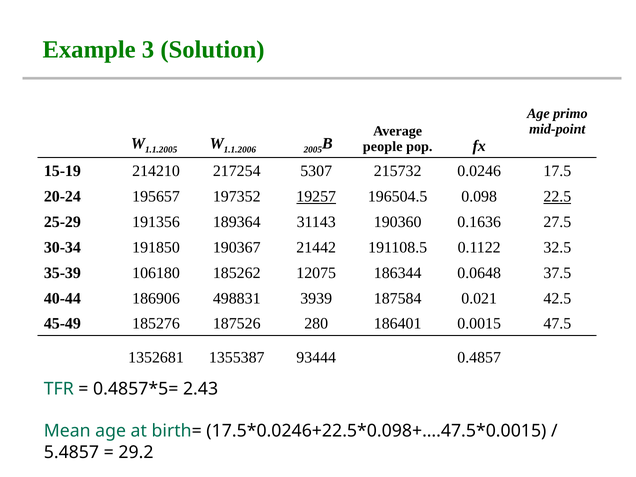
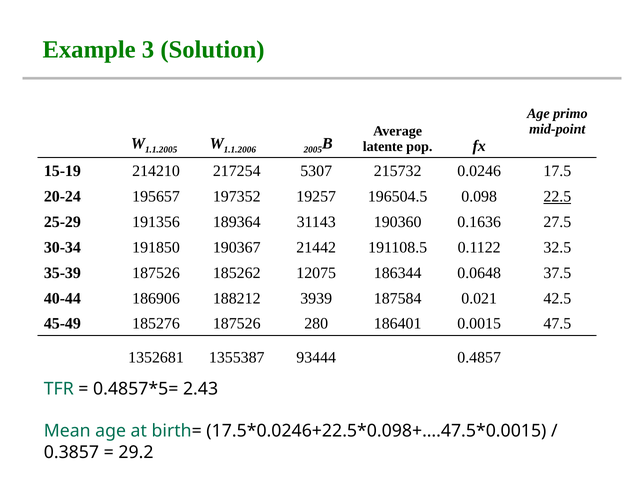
people: people -> latente
19257 underline: present -> none
35-39 106180: 106180 -> 187526
498831: 498831 -> 188212
5.4857: 5.4857 -> 0.3857
